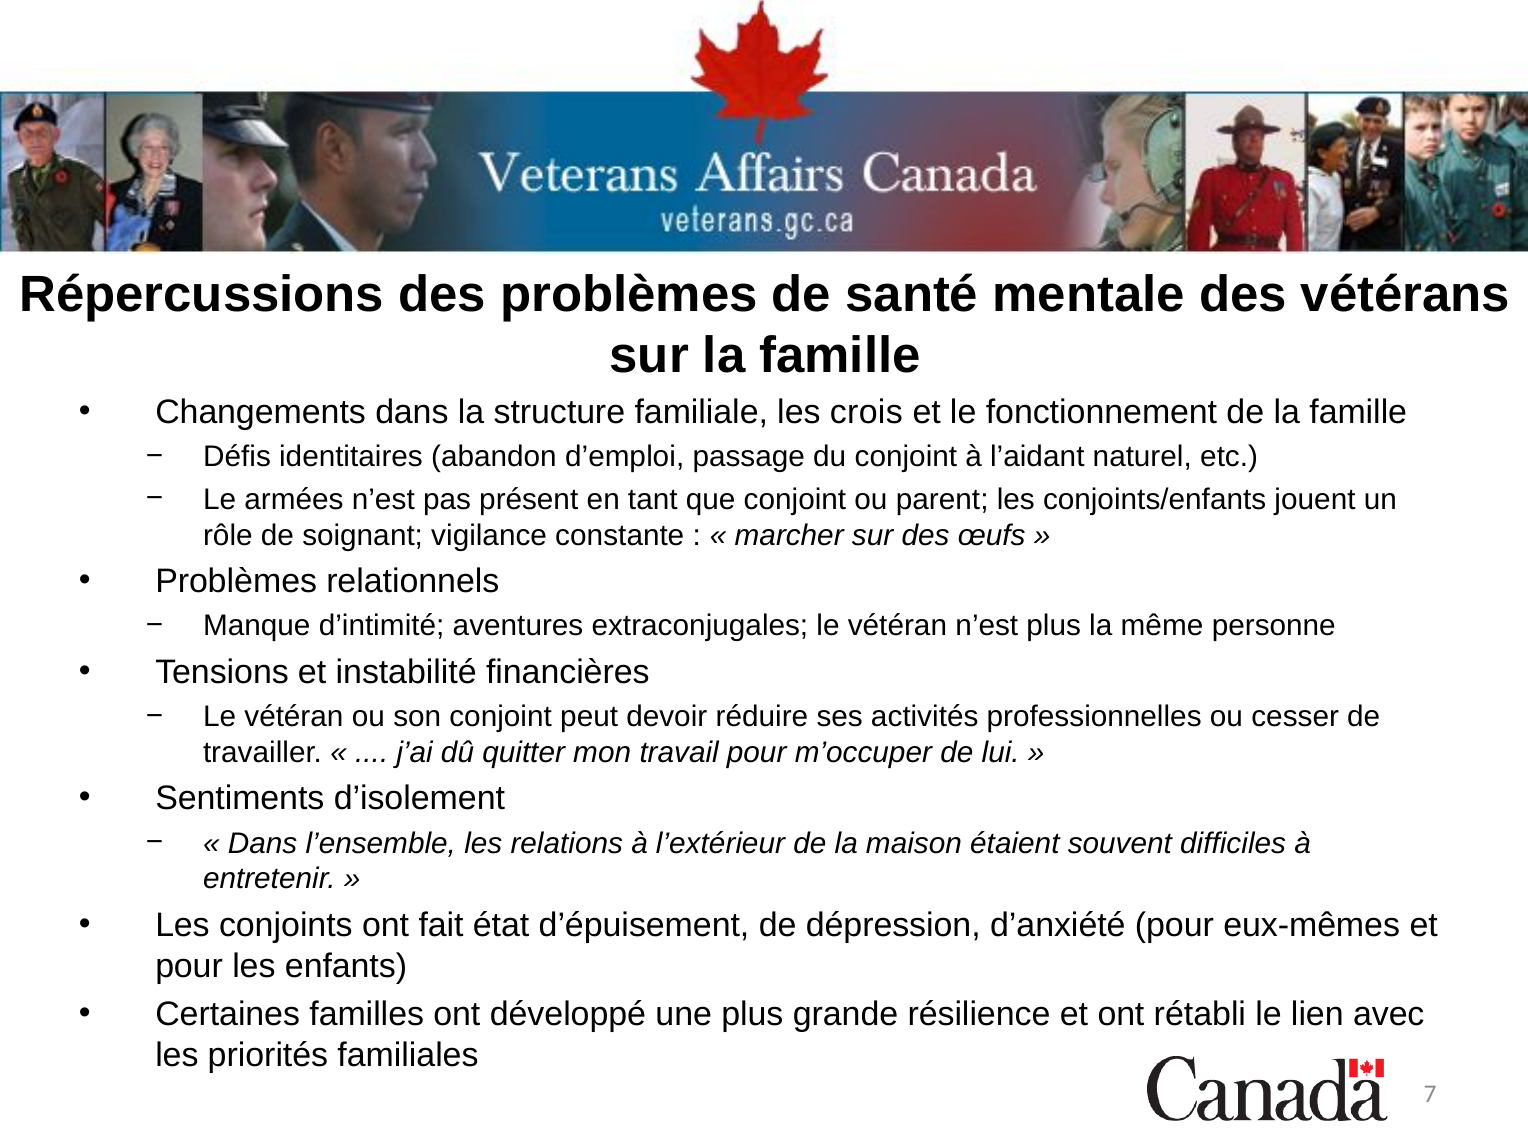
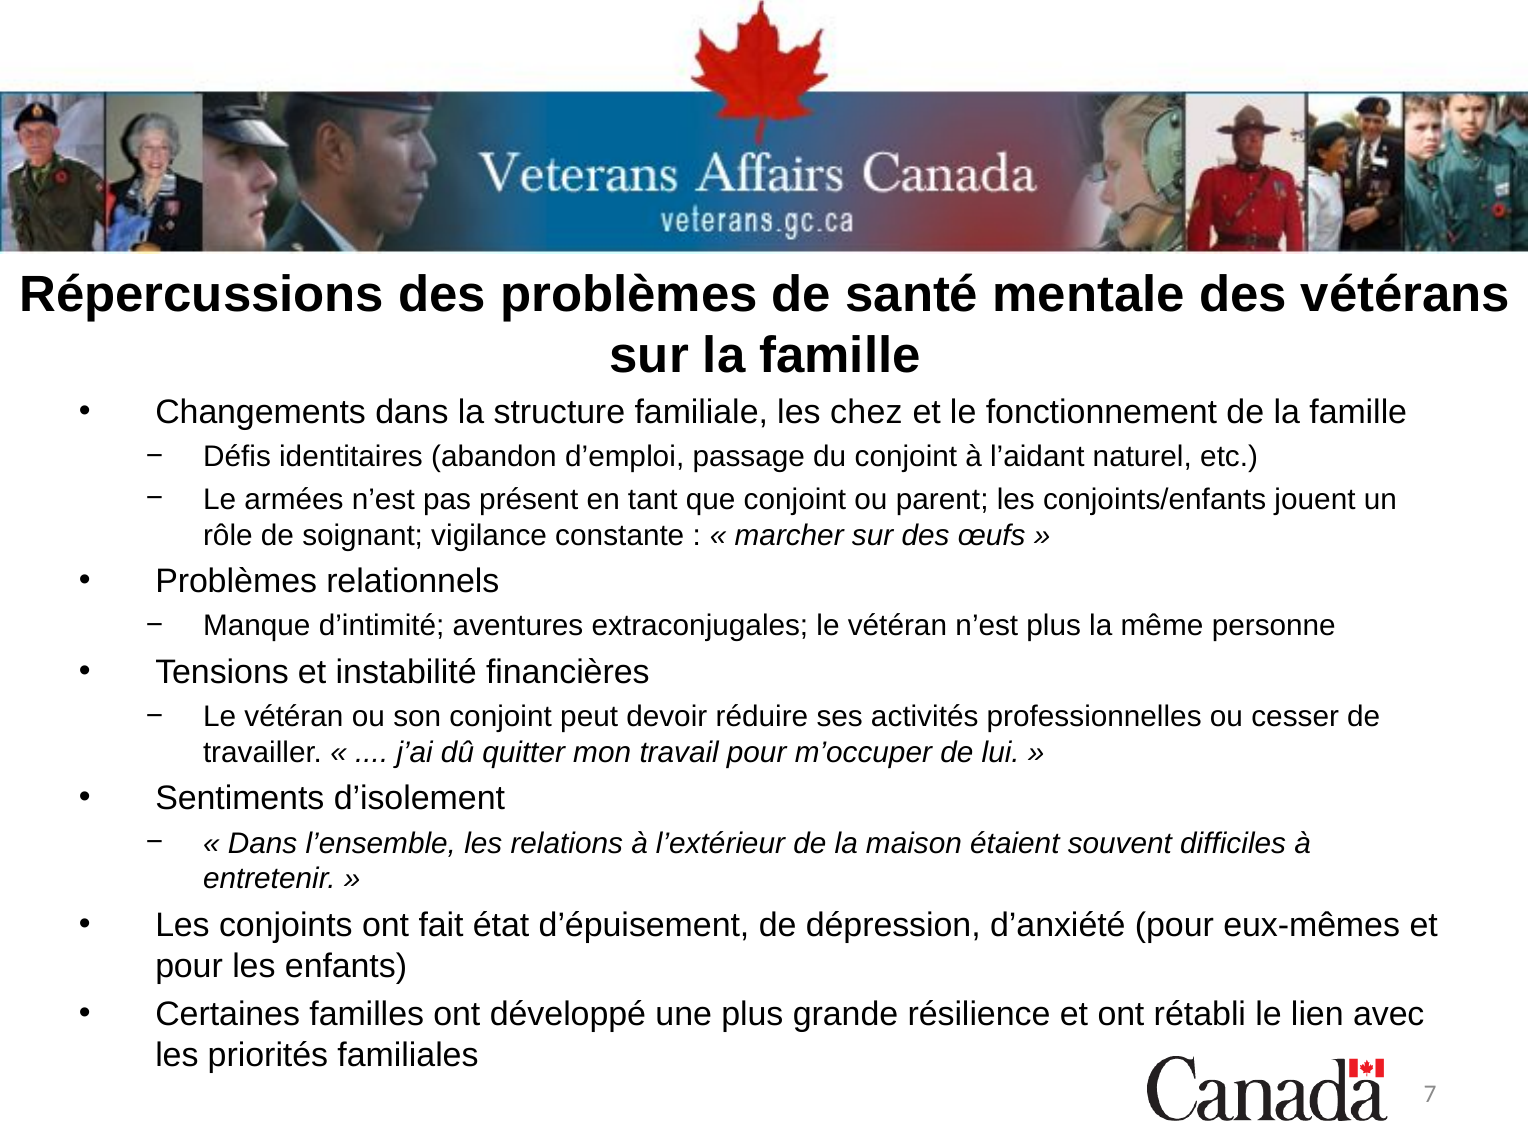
crois: crois -> chez
